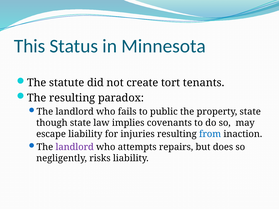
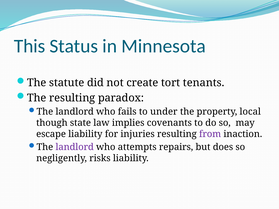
public: public -> under
property state: state -> local
from colour: blue -> purple
